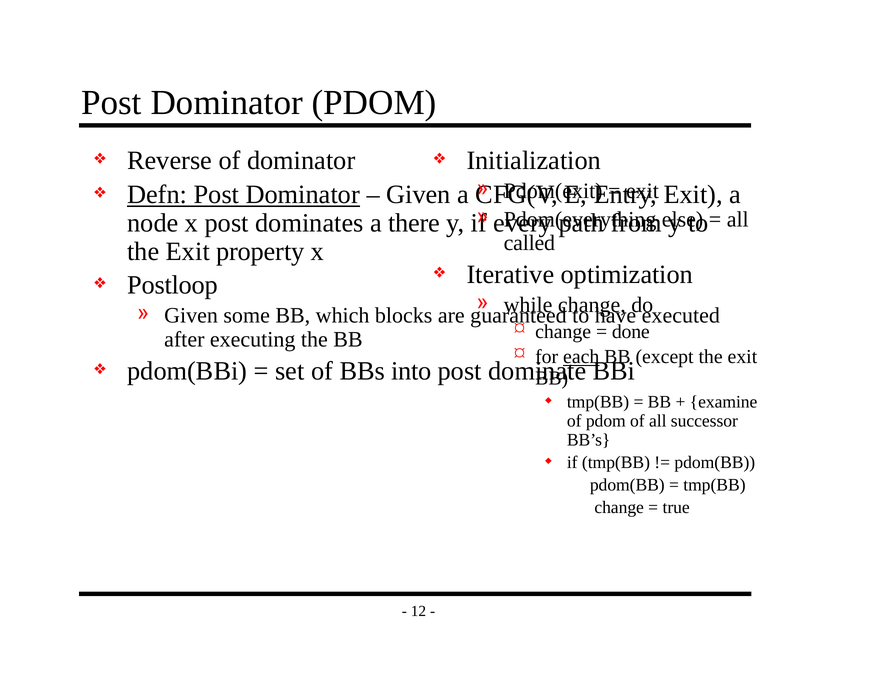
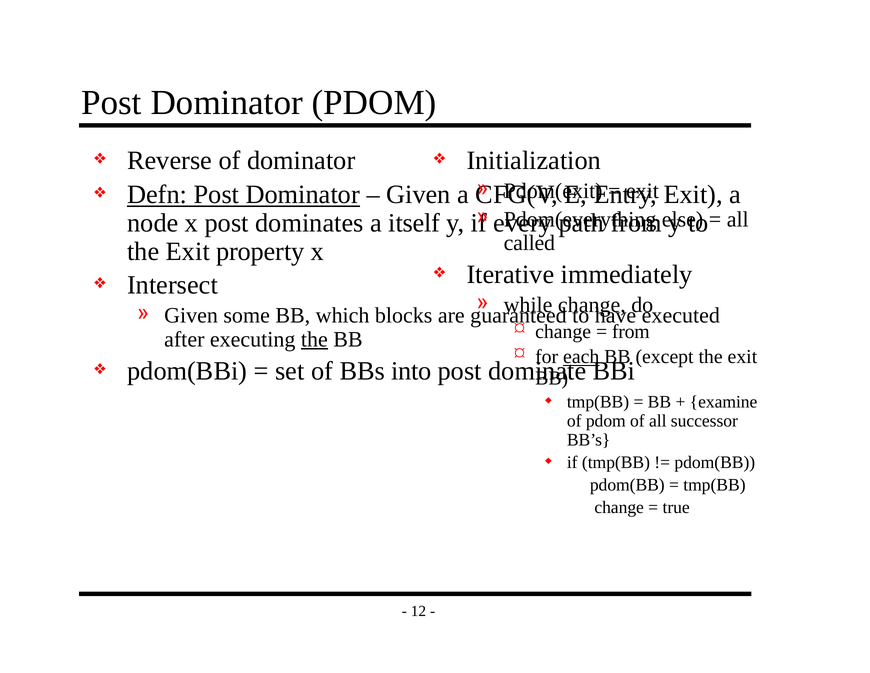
there: there -> itself
optimization: optimization -> immediately
Postloop: Postloop -> Intersect
done at (631, 331): done -> from
the at (314, 339) underline: none -> present
